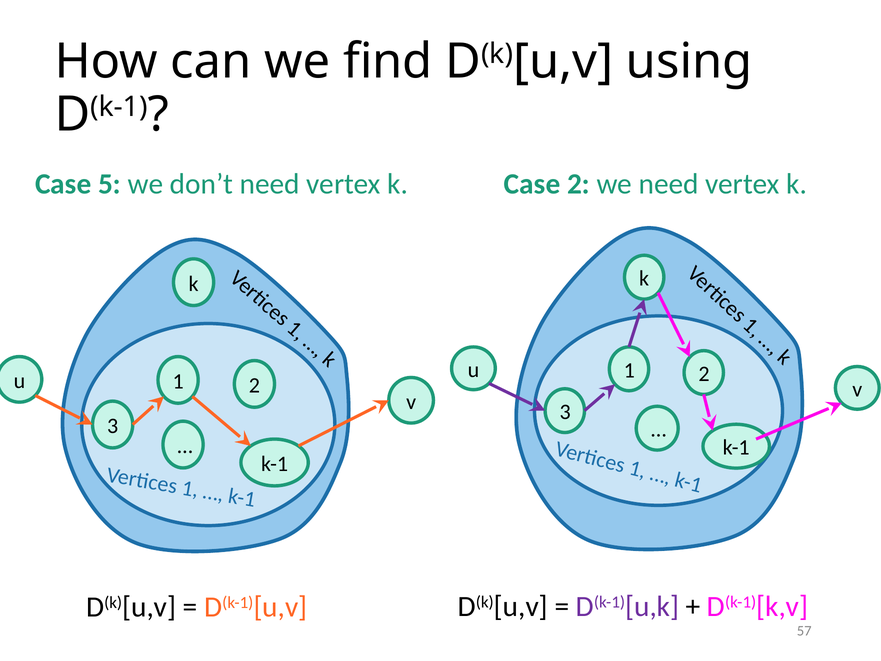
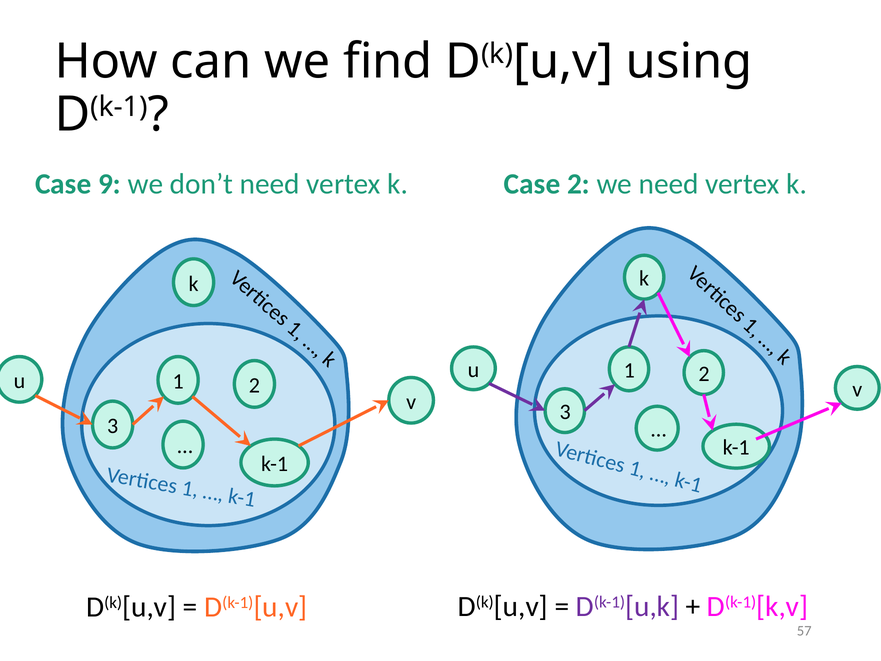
5: 5 -> 9
